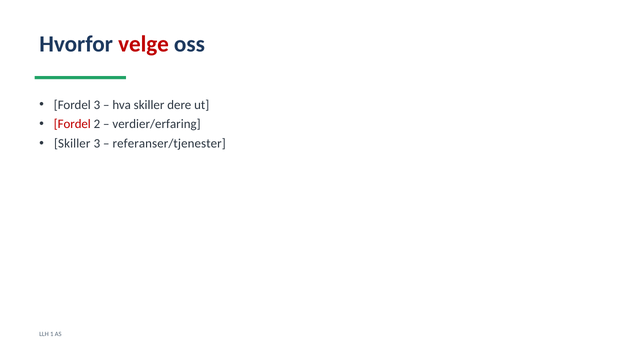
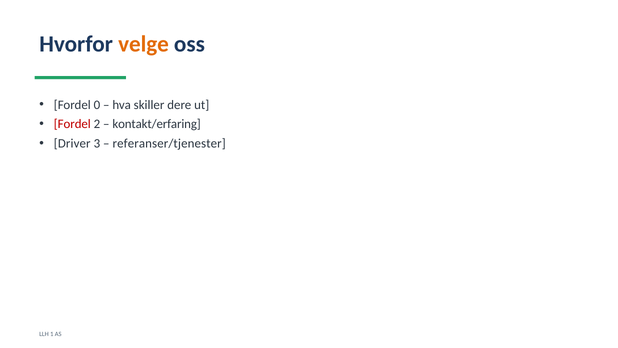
velge colour: red -> orange
Fordel 3: 3 -> 0
verdier/erfaring: verdier/erfaring -> kontakt/erfaring
Skiller at (72, 143): Skiller -> Driver
